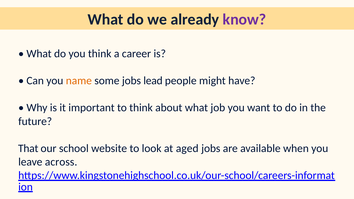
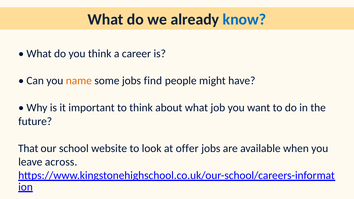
know colour: purple -> blue
lead: lead -> find
aged: aged -> offer
